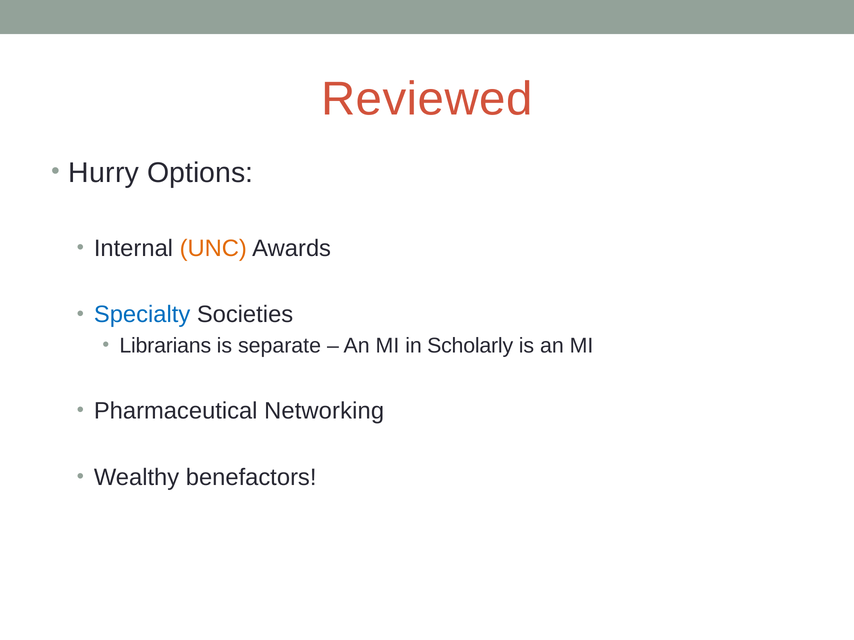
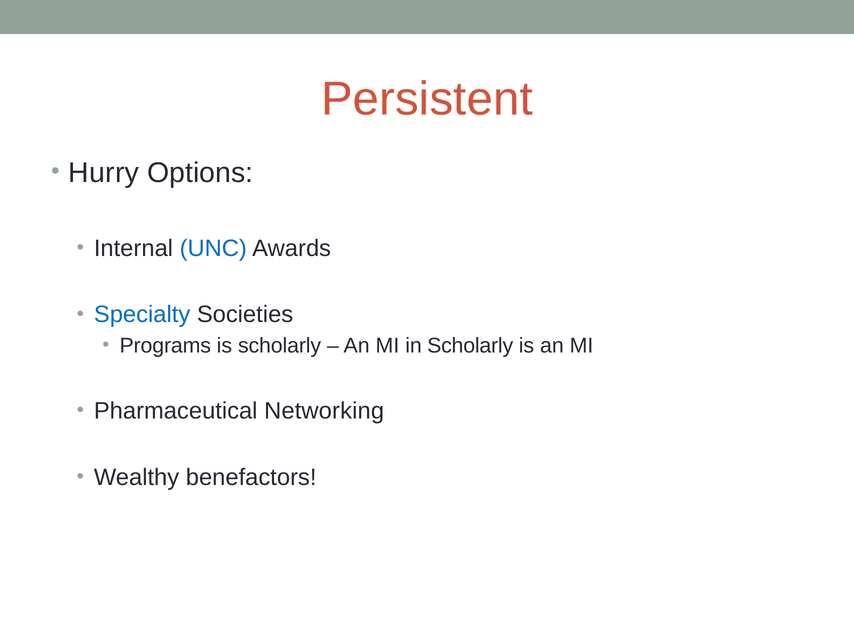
Reviewed: Reviewed -> Persistent
UNC colour: orange -> blue
Librarians: Librarians -> Programs
is separate: separate -> scholarly
